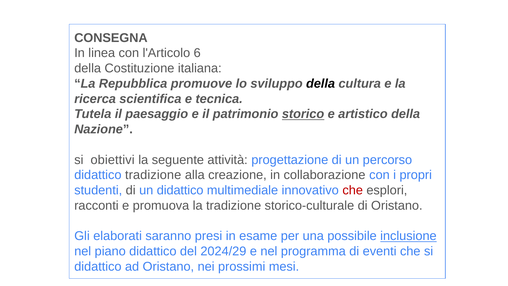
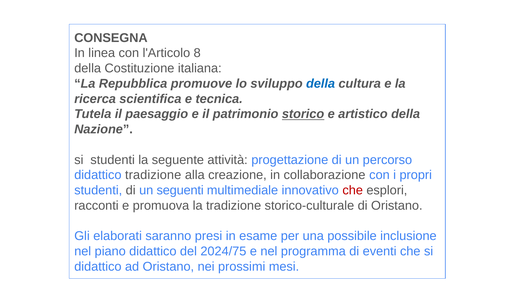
6: 6 -> 8
della at (321, 84) colour: black -> blue
si obiettivi: obiettivi -> studenti
un didattico: didattico -> seguenti
inclusione underline: present -> none
2024/29: 2024/29 -> 2024/75
